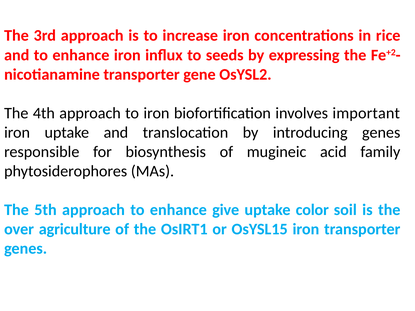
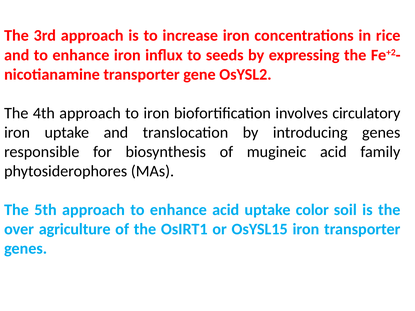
important: important -> circulatory
enhance give: give -> acid
